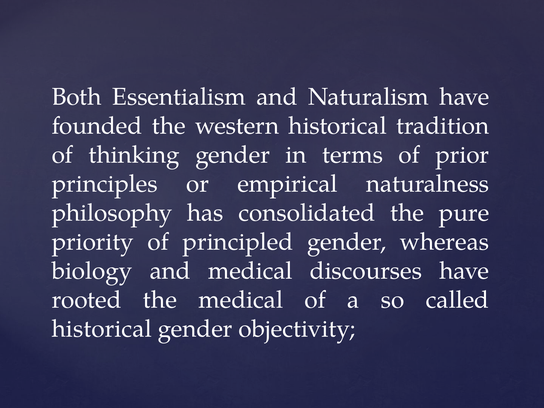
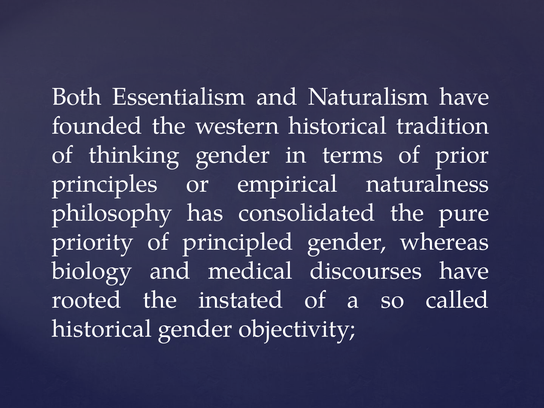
the medical: medical -> instated
